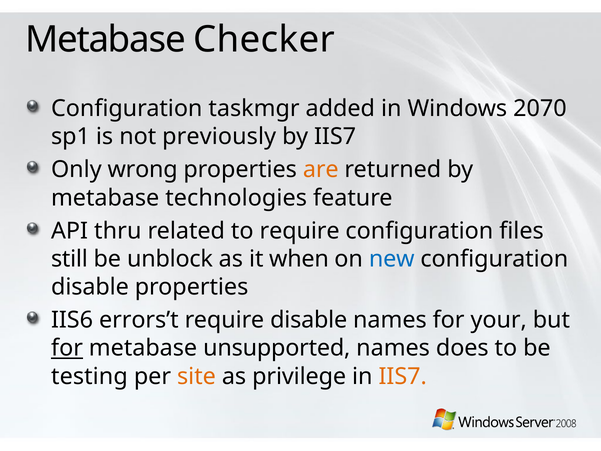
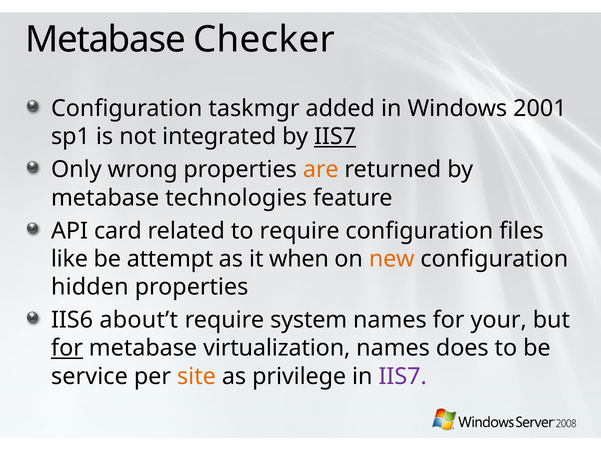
2070: 2070 -> 2001
previously: previously -> integrated
IIS7 at (335, 137) underline: none -> present
thru: thru -> card
still: still -> like
unblock: unblock -> attempt
new colour: blue -> orange
disable at (90, 287): disable -> hidden
errors’t: errors’t -> about’t
require disable: disable -> system
unsupported: unsupported -> virtualization
testing: testing -> service
IIS7 at (403, 376) colour: orange -> purple
